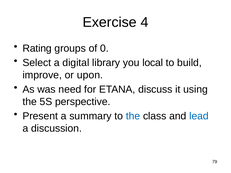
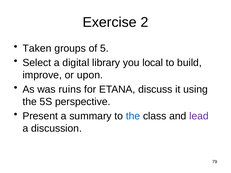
4: 4 -> 2
Rating: Rating -> Taken
0: 0 -> 5
need: need -> ruins
lead colour: blue -> purple
